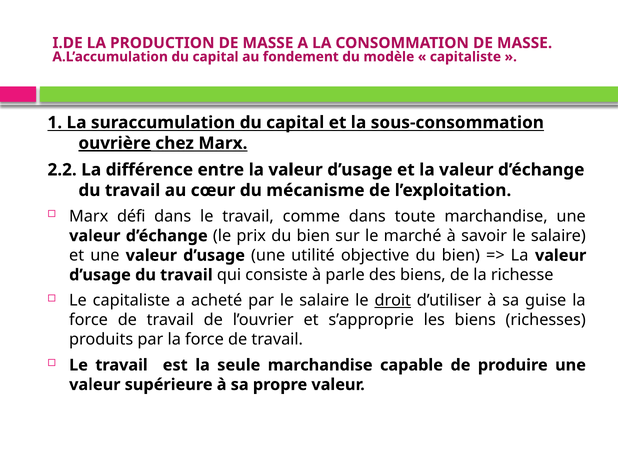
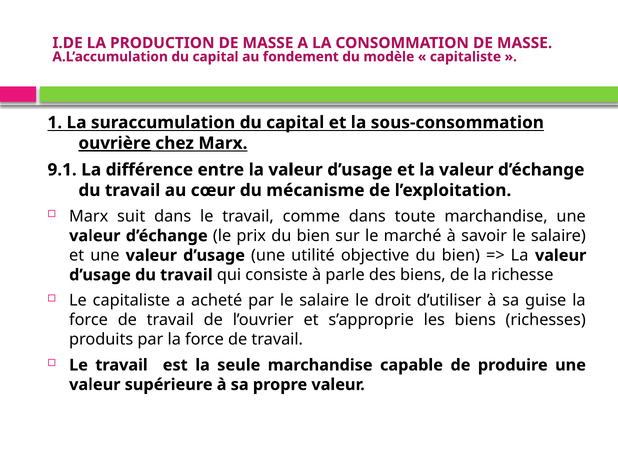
2.2: 2.2 -> 9.1
défi: défi -> suit
droit underline: present -> none
